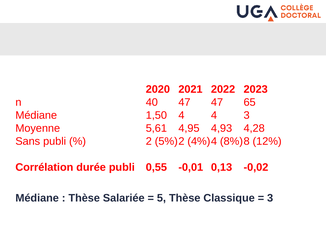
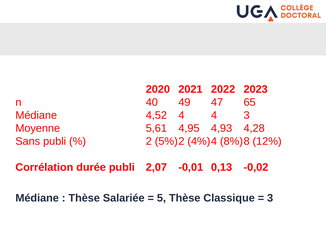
40 47: 47 -> 49
1,50: 1,50 -> 4,52
0,55: 0,55 -> 2,07
